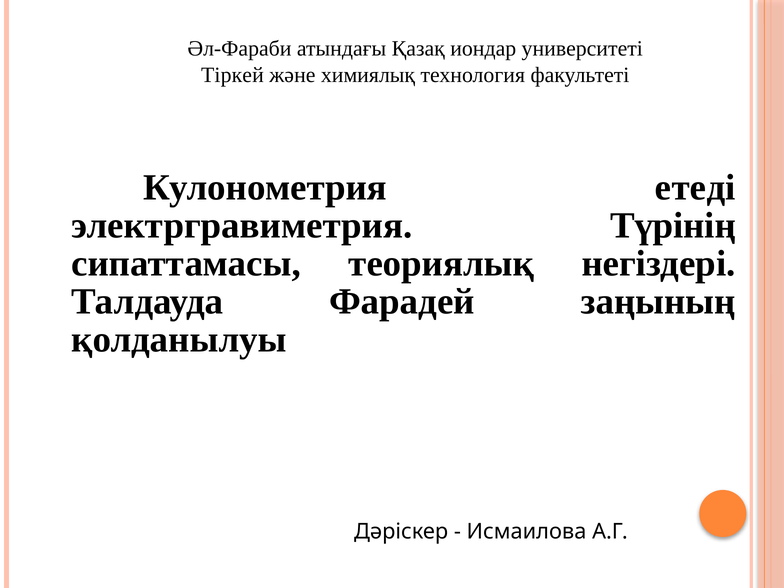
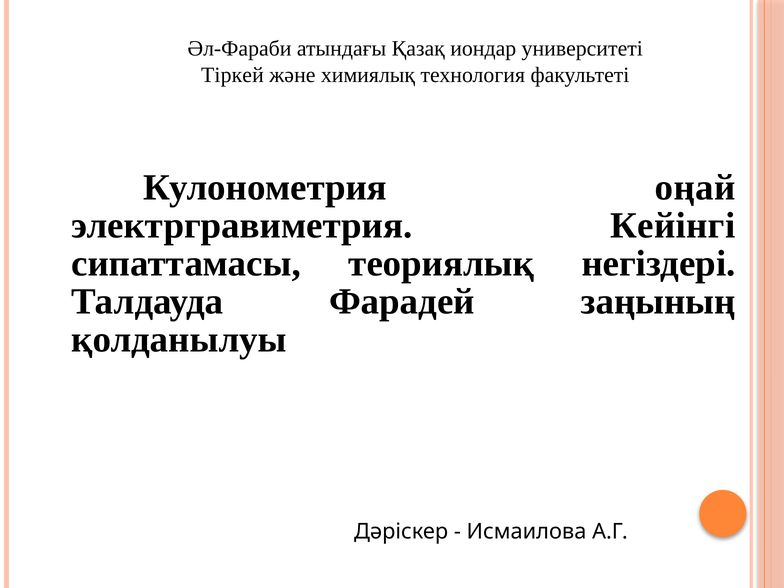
етеді: етеді -> оңай
Түрінің: Түрінің -> Кейінгі
